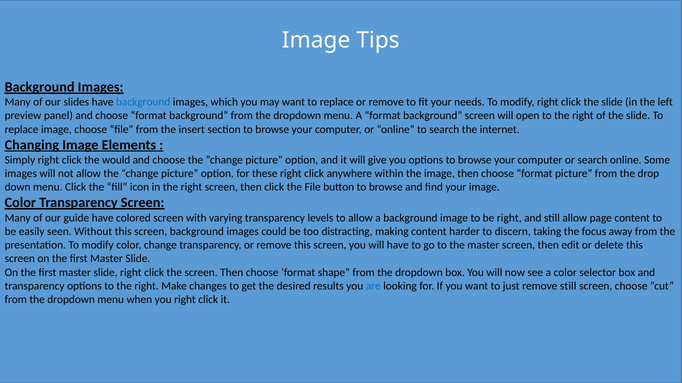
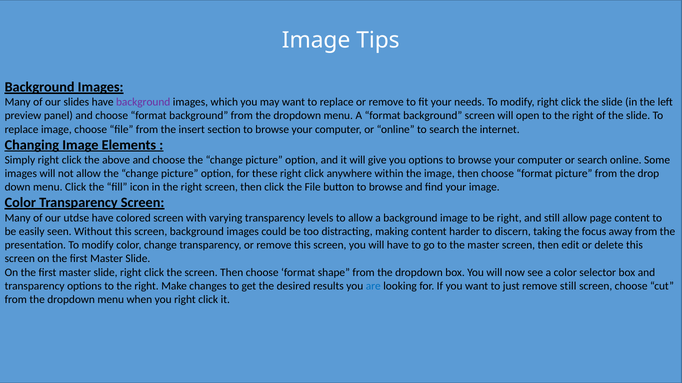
background at (143, 102) colour: blue -> purple
would: would -> above
guide: guide -> utdse
